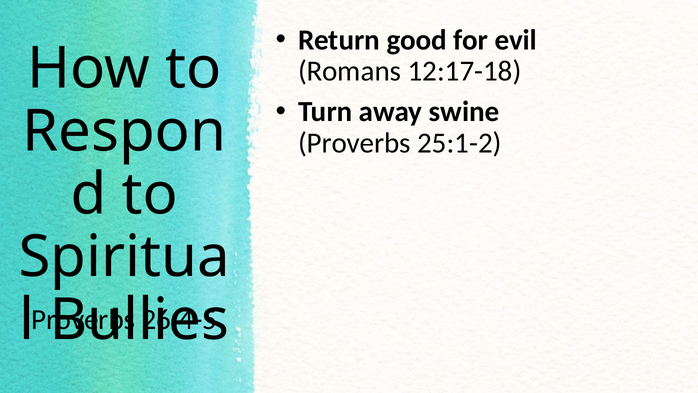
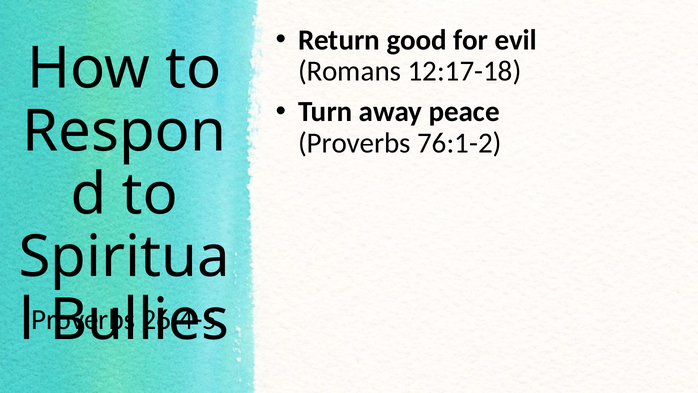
swine: swine -> peace
25:1-2: 25:1-2 -> 76:1-2
